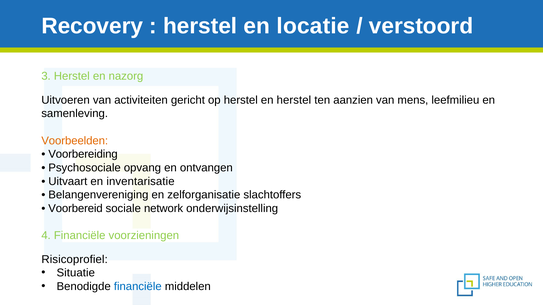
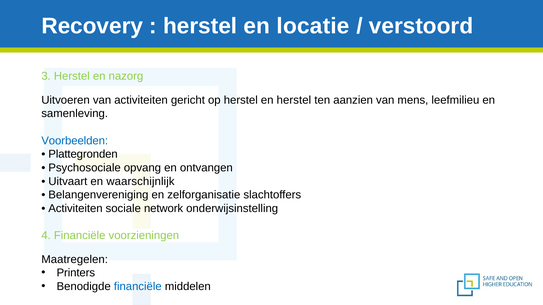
Voorbeelden colour: orange -> blue
Voorbereiding: Voorbereiding -> Plattegronden
inventarisatie: inventarisatie -> waarschijnlijk
Voorbereid at (75, 209): Voorbereid -> Activiteiten
Risicoprofiel: Risicoprofiel -> Maatregelen
Situatie: Situatie -> Printers
